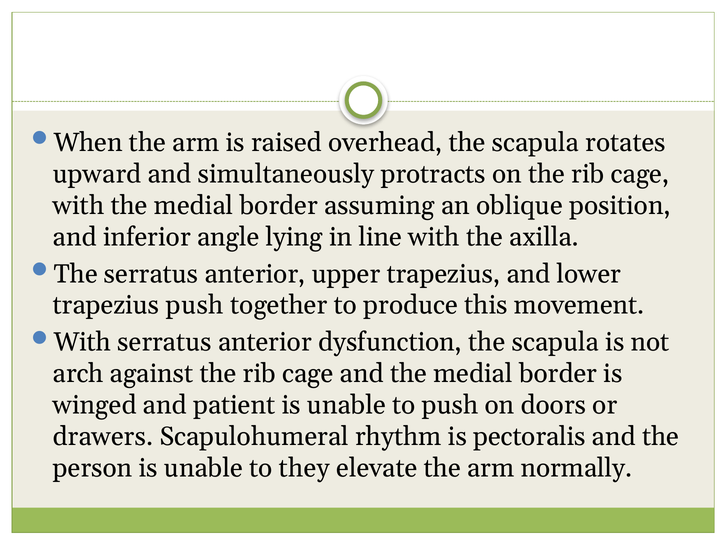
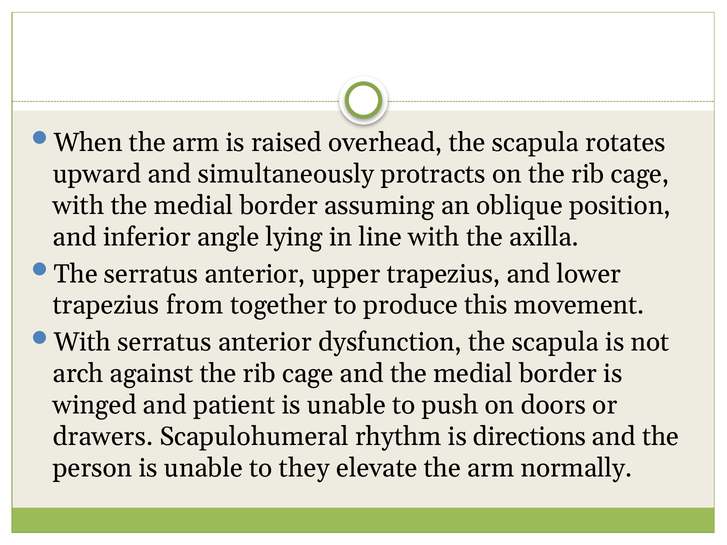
trapezius push: push -> from
pectoralis: pectoralis -> directions
